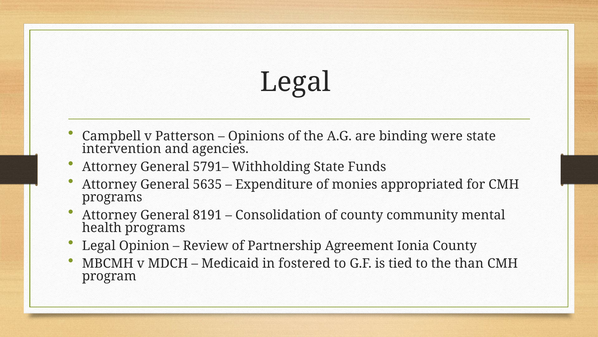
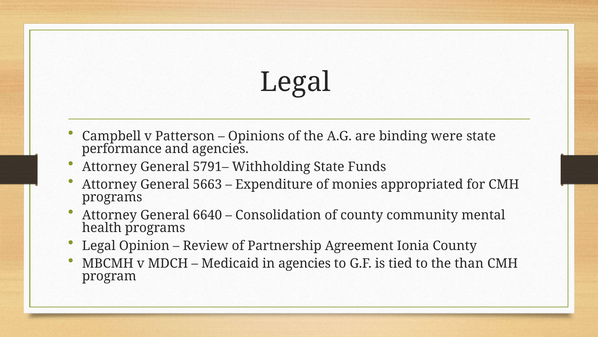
intervention: intervention -> performance
5635: 5635 -> 5663
8191: 8191 -> 6640
in fostered: fostered -> agencies
